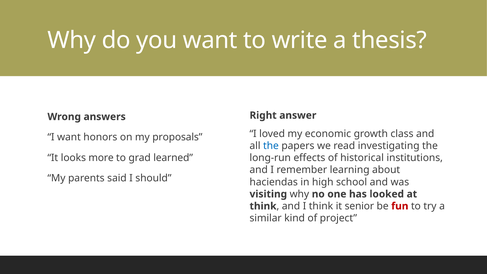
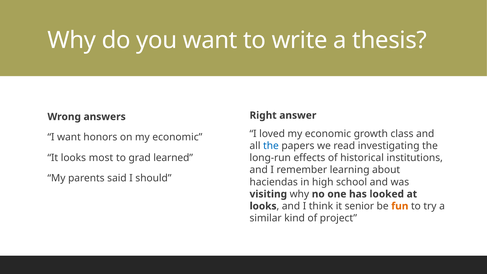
on my proposals: proposals -> economic
more: more -> most
think at (263, 206): think -> looks
fun colour: red -> orange
